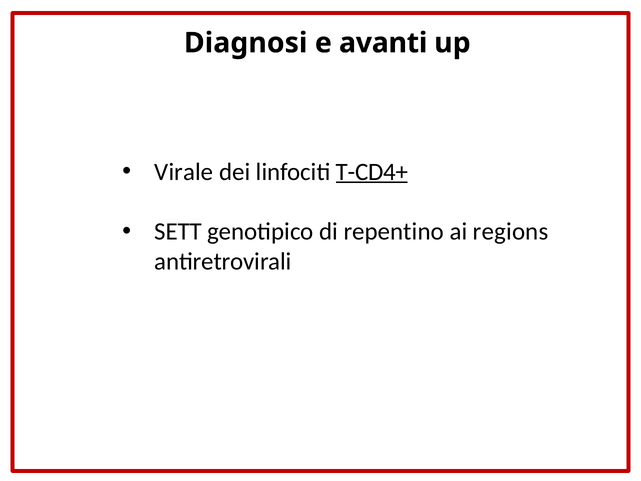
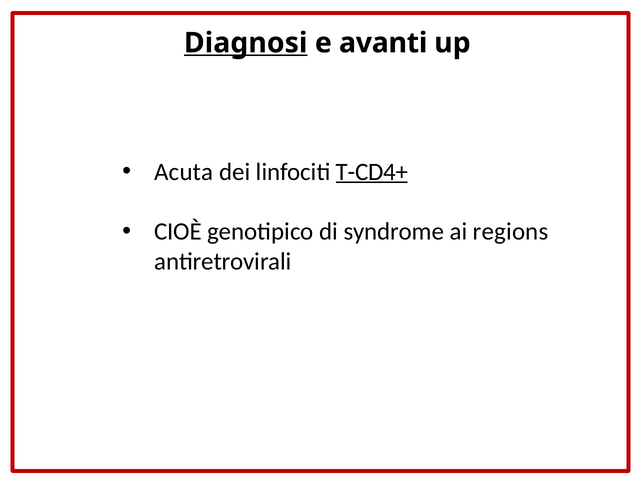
Diagnosi underline: none -> present
Virale: Virale -> Acuta
SETT: SETT -> CIOÈ
repentino: repentino -> syndrome
